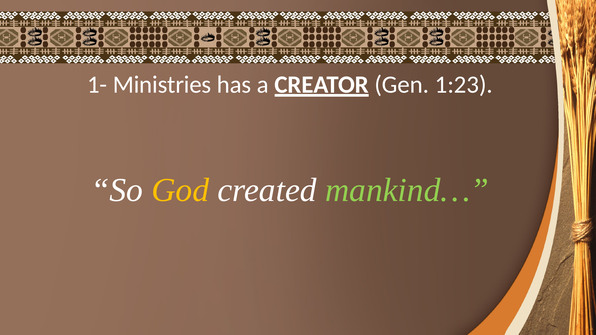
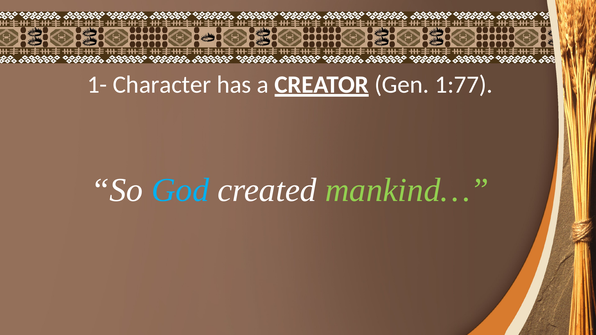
Ministries: Ministries -> Character
1:23: 1:23 -> 1:77
God colour: yellow -> light blue
